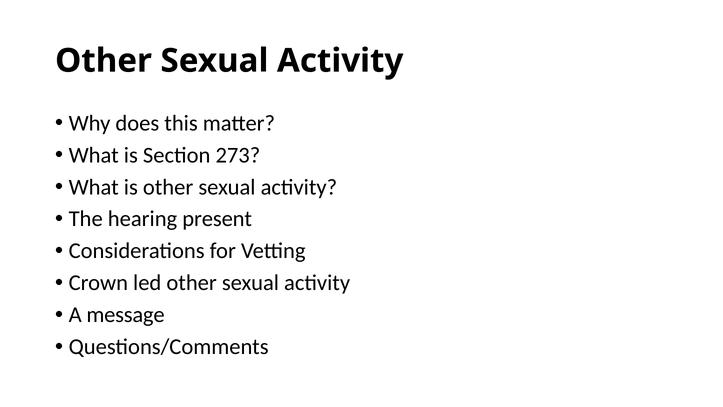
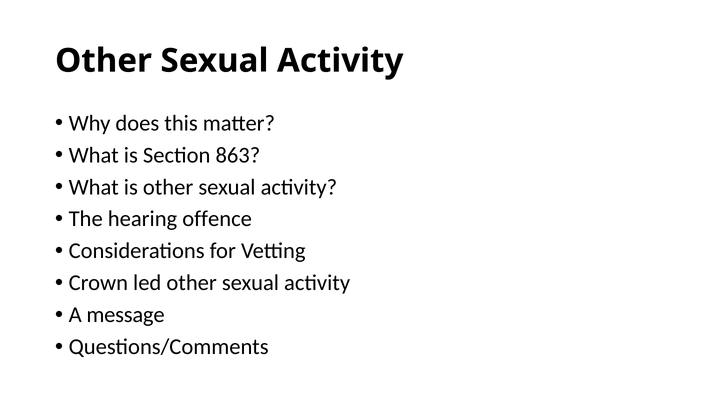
273: 273 -> 863
present: present -> offence
